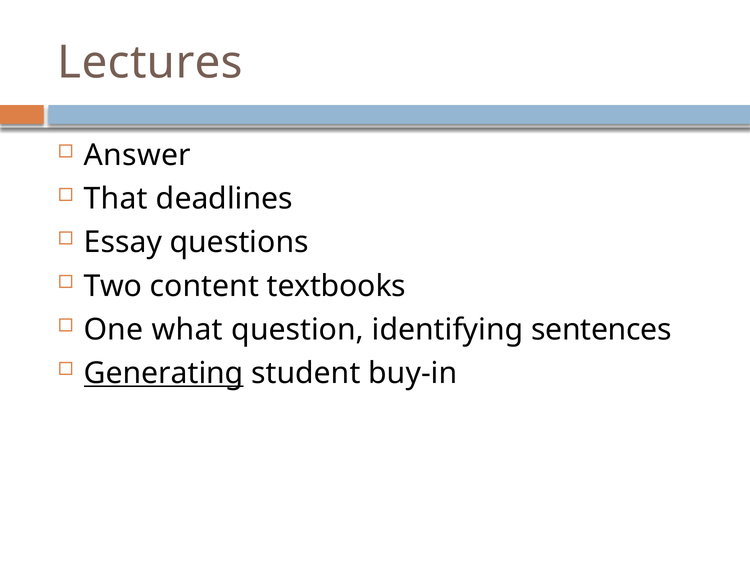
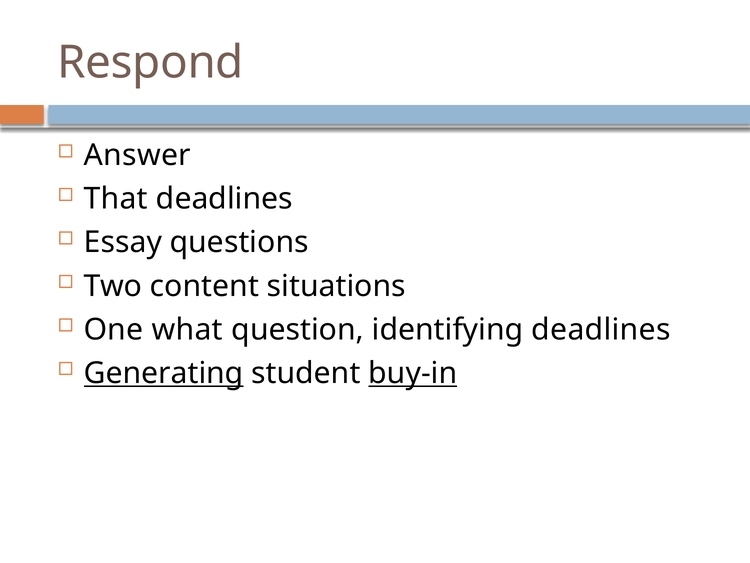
Lectures: Lectures -> Respond
textbooks: textbooks -> situations
identifying sentences: sentences -> deadlines
buy-in underline: none -> present
